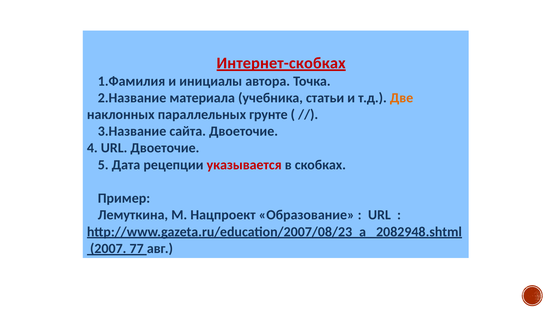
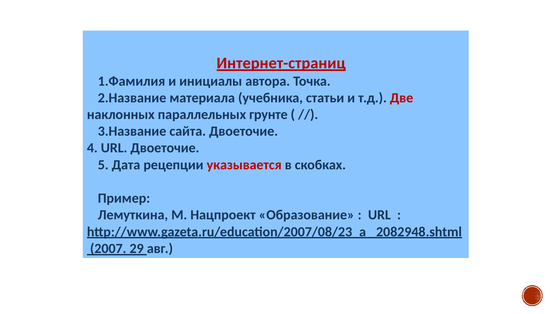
Интернет-скобках: Интернет-скобках -> Интернет-страниц
Две colour: orange -> red
77: 77 -> 29
